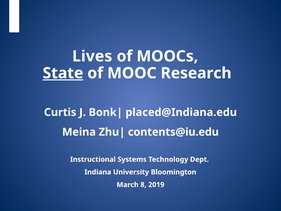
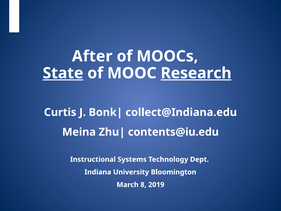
Lives: Lives -> After
Research underline: none -> present
placed@Indiana.edu: placed@Indiana.edu -> collect@Indiana.edu
